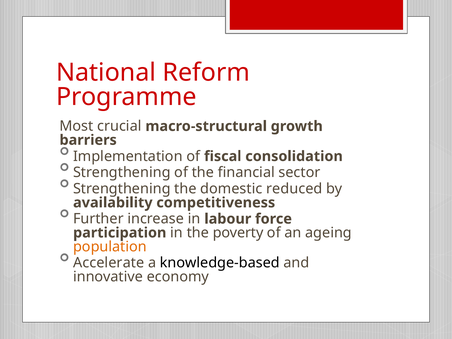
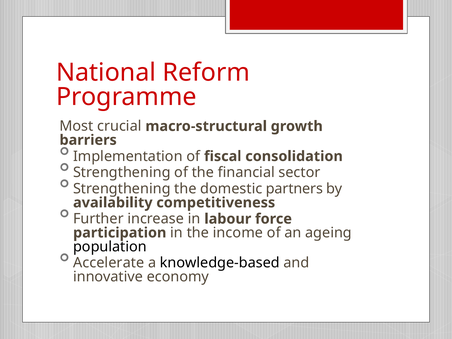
reduced: reduced -> partners
poverty: poverty -> income
population colour: orange -> black
